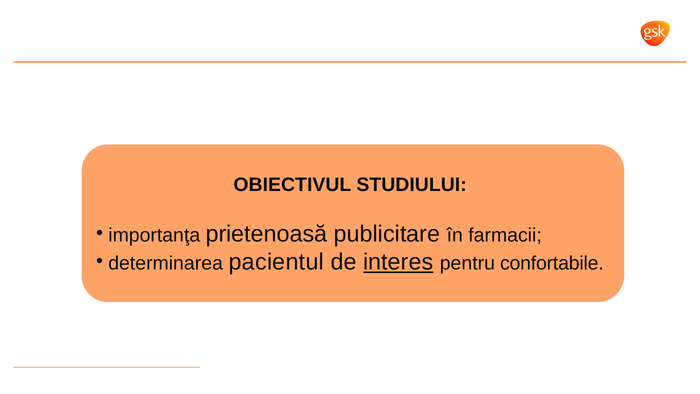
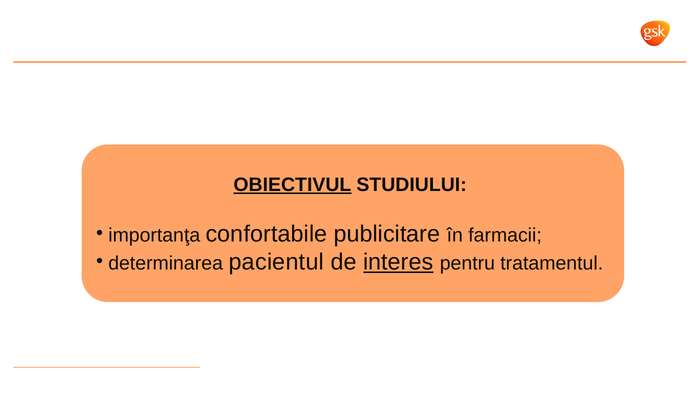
OBIECTIVUL underline: none -> present
prietenoasă: prietenoasă -> confortabile
confortabile: confortabile -> tratamentul
